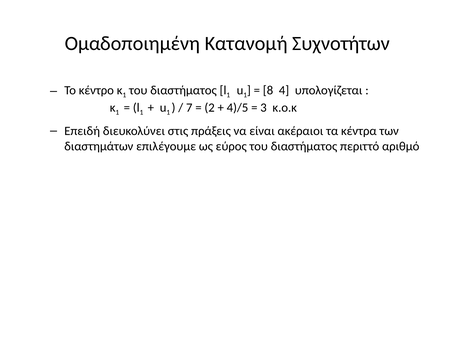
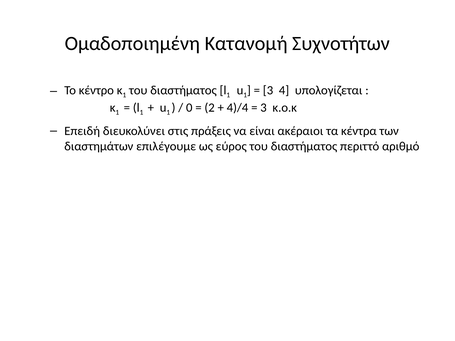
8 at (268, 90): 8 -> 3
7: 7 -> 0
4)/5: 4)/5 -> 4)/4
